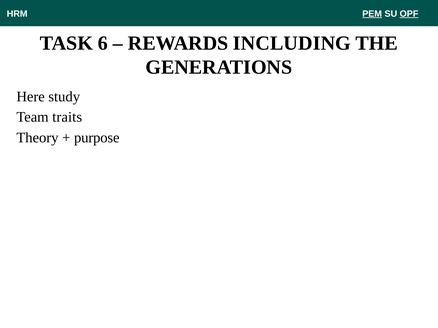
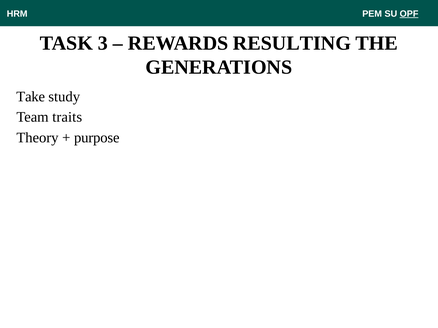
PEM underline: present -> none
6: 6 -> 3
INCLUDING: INCLUDING -> RESULTING
Here: Here -> Take
